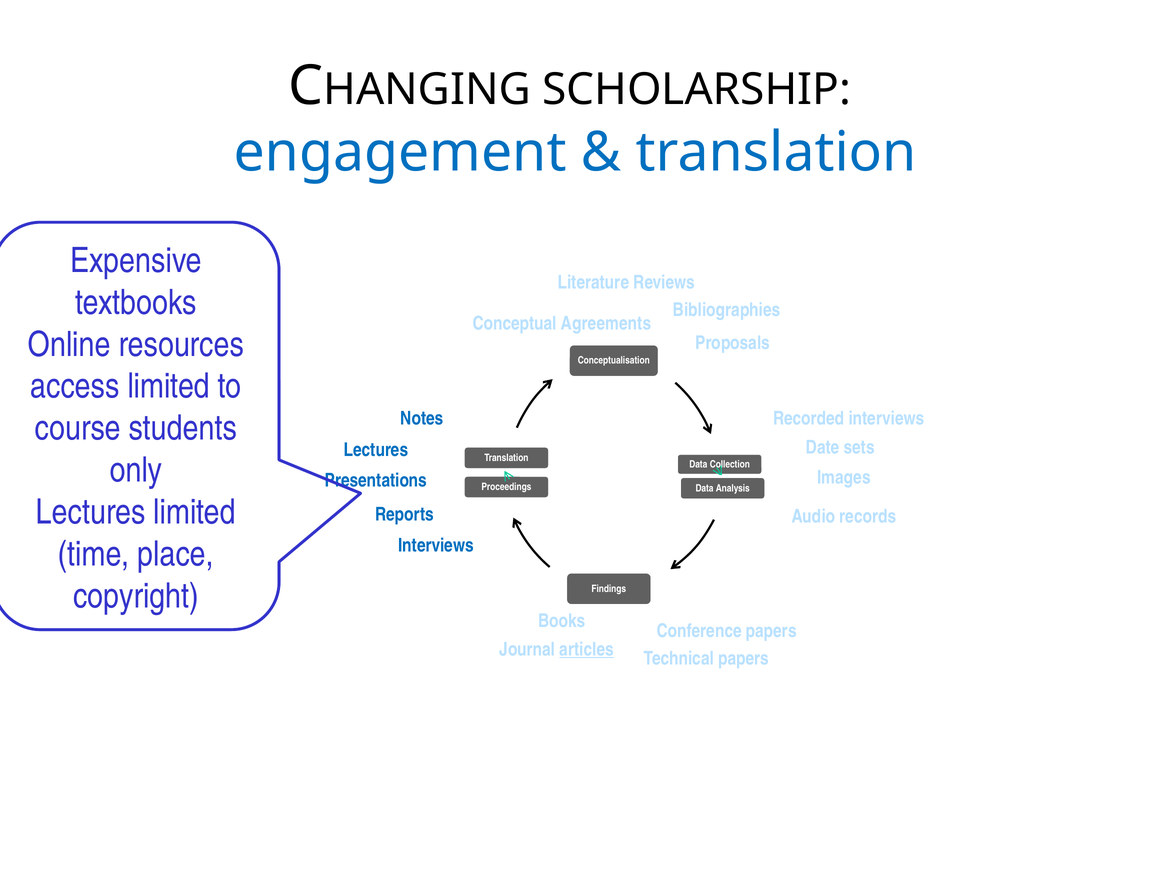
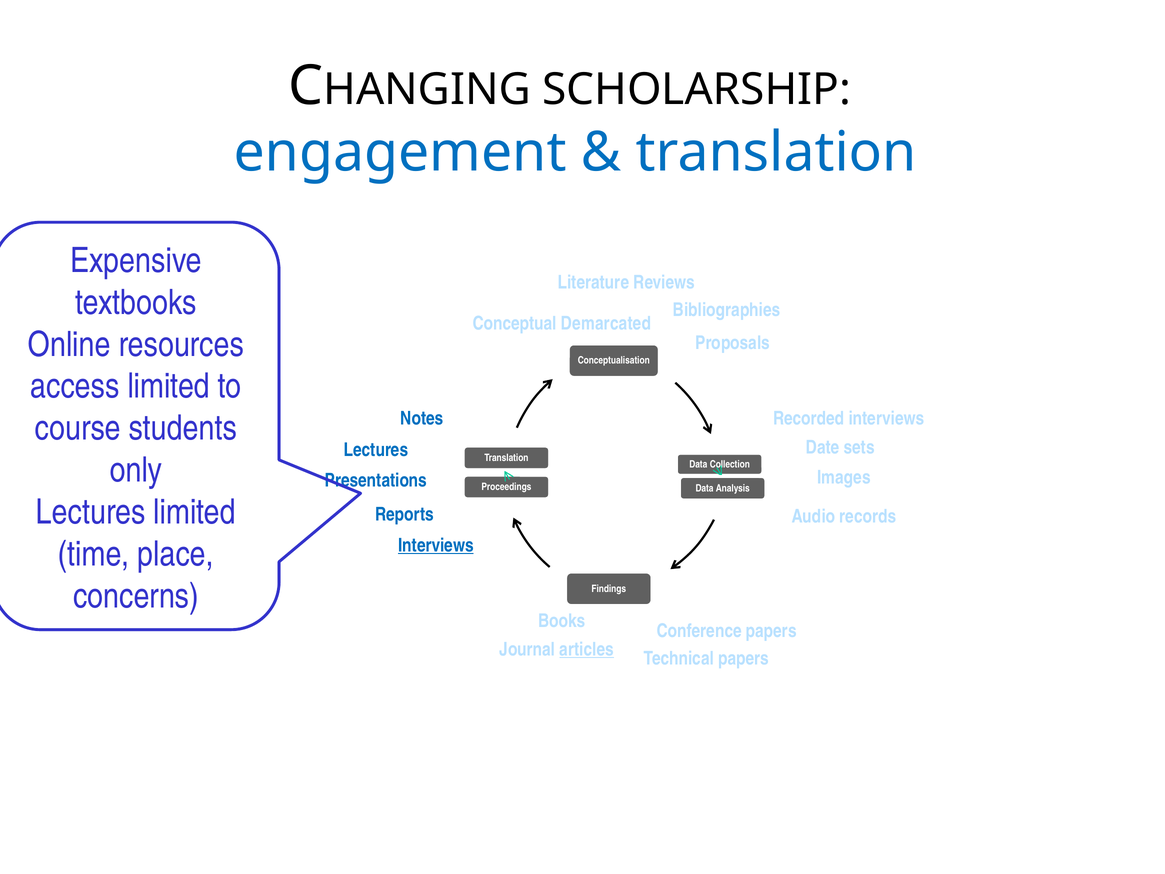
Agreements: Agreements -> Demarcated
Interviews at (436, 545) underline: none -> present
copyright: copyright -> concerns
